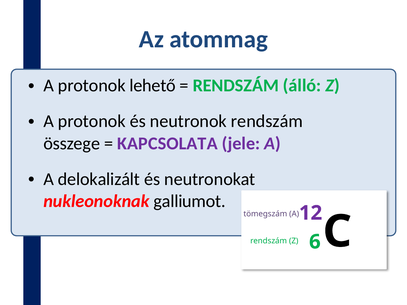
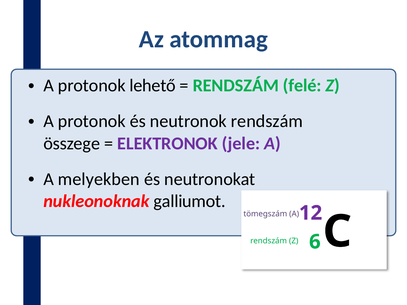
álló: álló -> felé
KAPCSOLATA: KAPCSOLATA -> ELEKTRONOK
delokalizált: delokalizált -> melyekben
